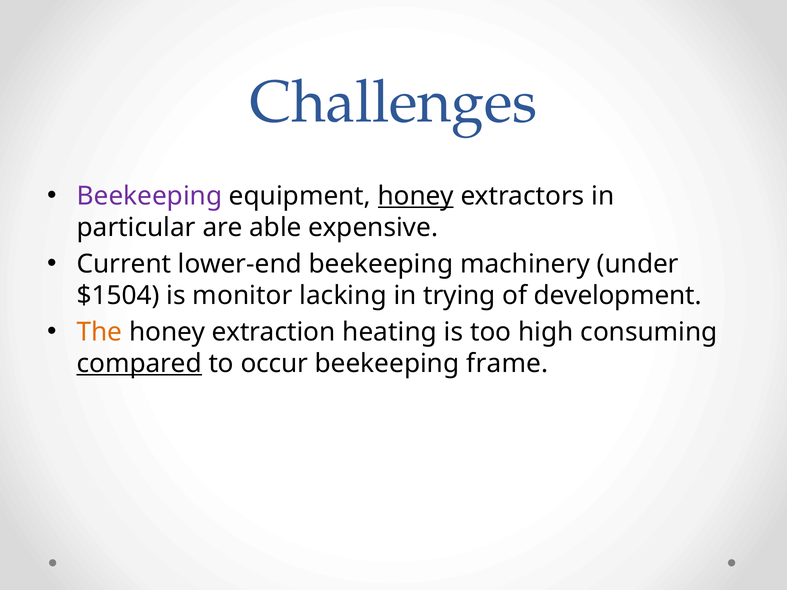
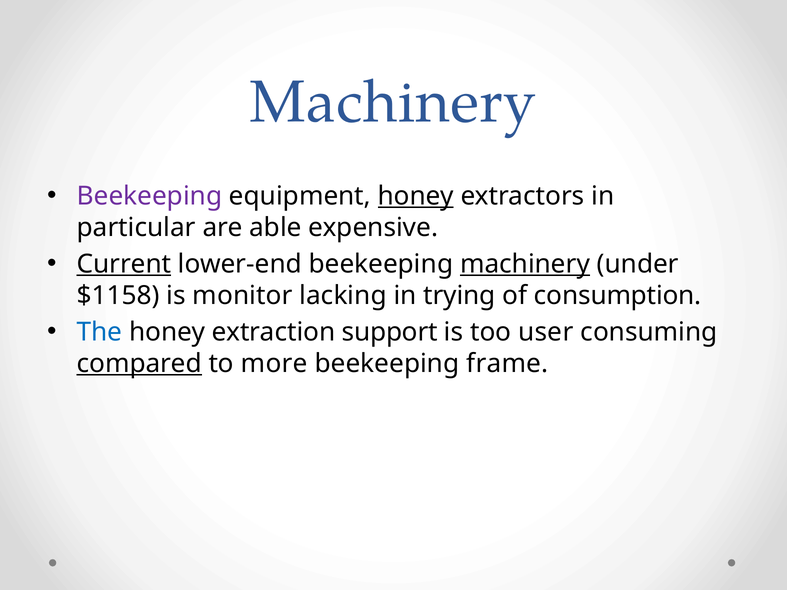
Challenges at (394, 102): Challenges -> Machinery
Current underline: none -> present
machinery at (525, 264) underline: none -> present
$1504: $1504 -> $1158
development: development -> consumption
The colour: orange -> blue
heating: heating -> support
high: high -> user
occur: occur -> more
